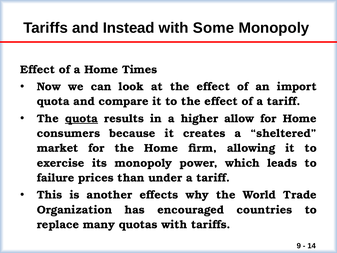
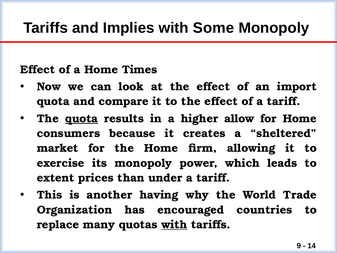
Instead: Instead -> Implies
failure: failure -> extent
effects: effects -> having
with at (174, 224) underline: none -> present
